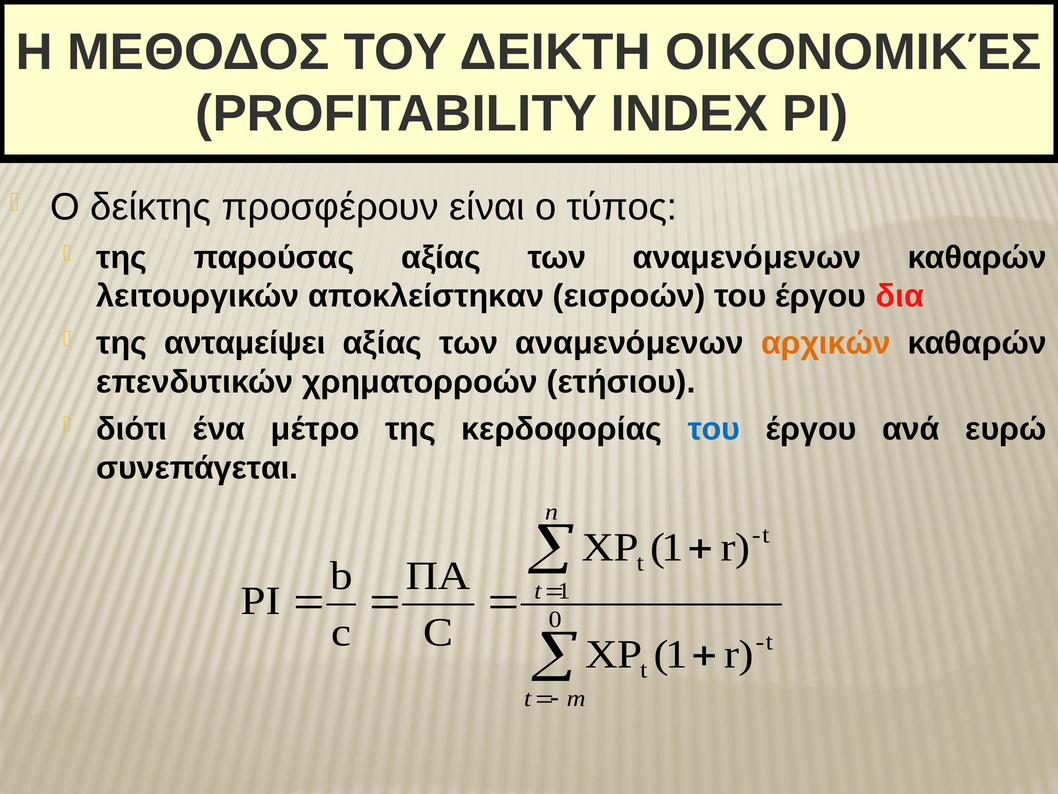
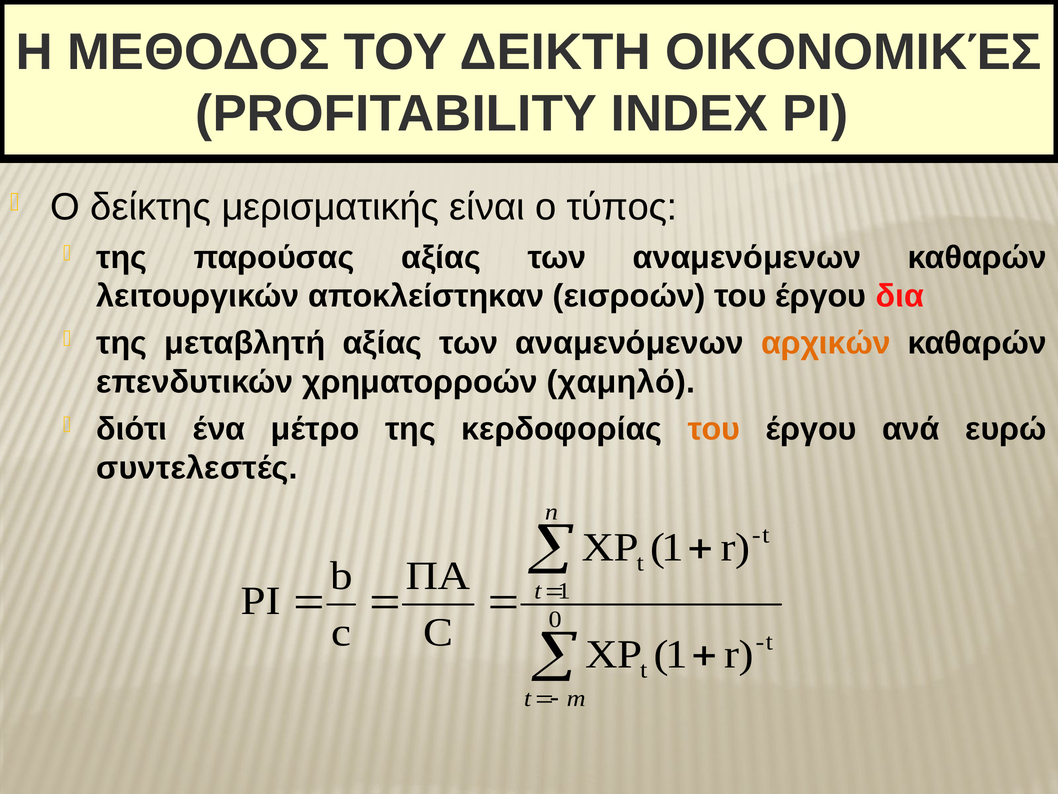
προσφέρουν: προσφέρουν -> μερισματικής
ανταμείψει: ανταμείψει -> μεταβλητή
ετήσιου: ετήσιου -> χαμηλό
του at (714, 429) colour: blue -> orange
συνεπάγεται: συνεπάγεται -> συντελεστές
